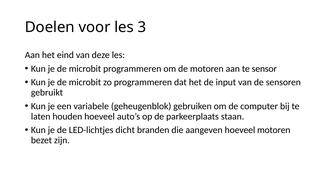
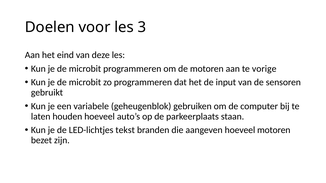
sensor: sensor -> vorige
dicht: dicht -> tekst
